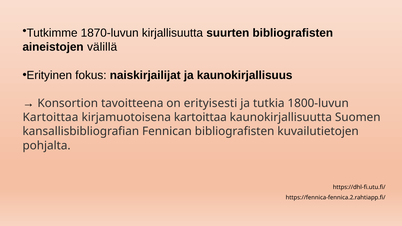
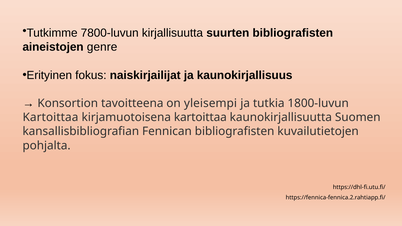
1870-luvun: 1870-luvun -> 7800-luvun
välillä: välillä -> genre
erityisesti: erityisesti -> yleisempi
